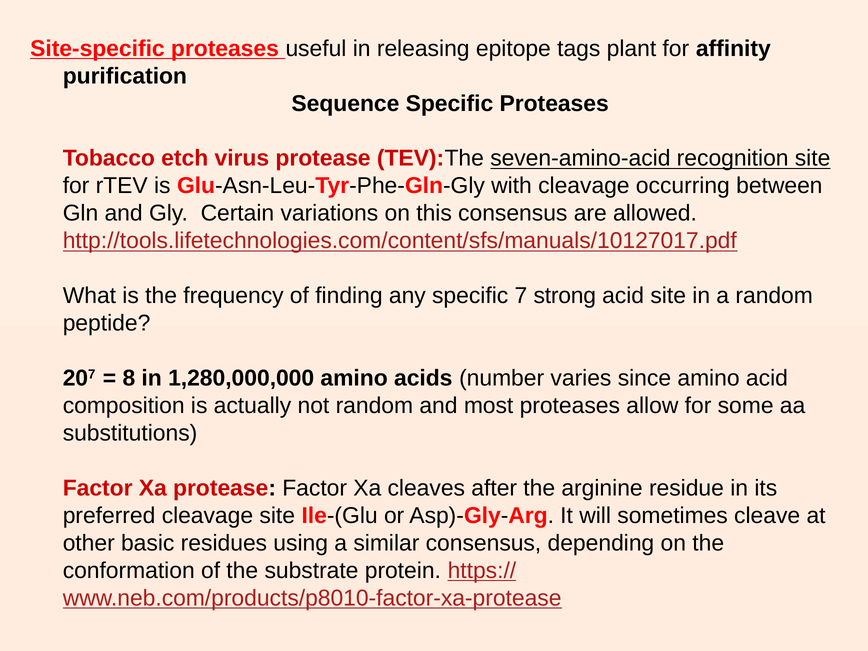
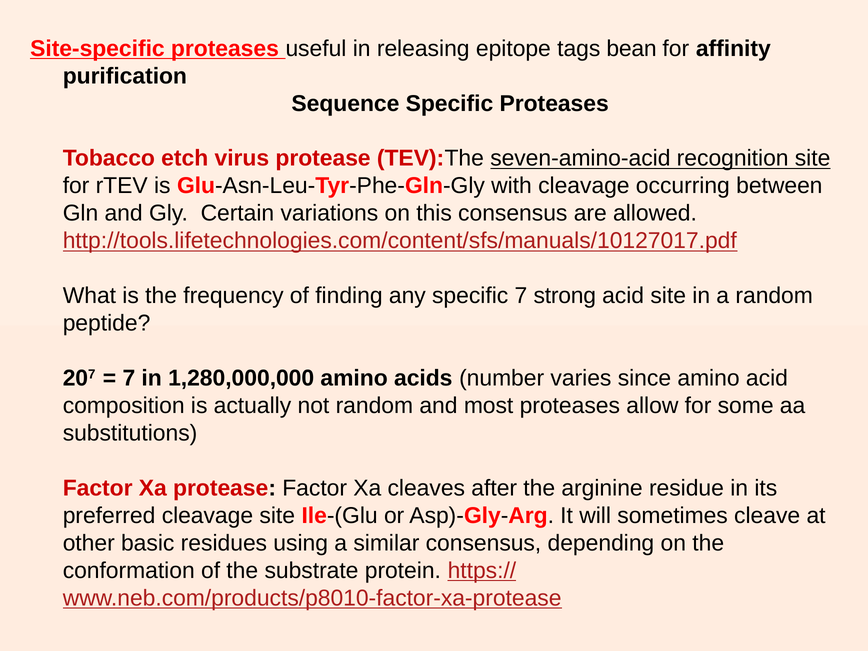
plant: plant -> bean
8 at (129, 378): 8 -> 7
